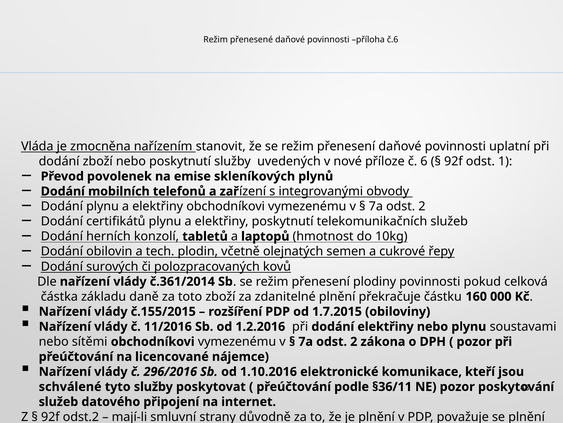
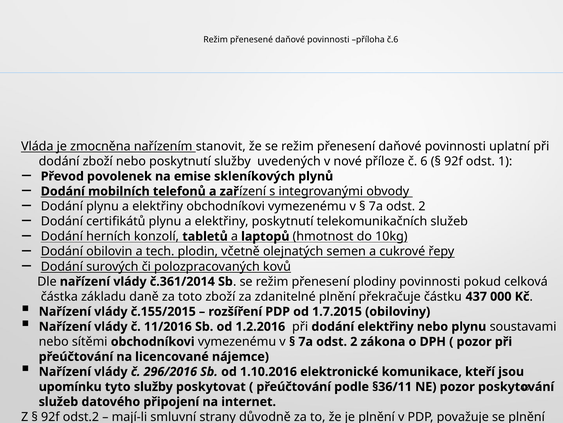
160: 160 -> 437
schválené: schválené -> upomínku
